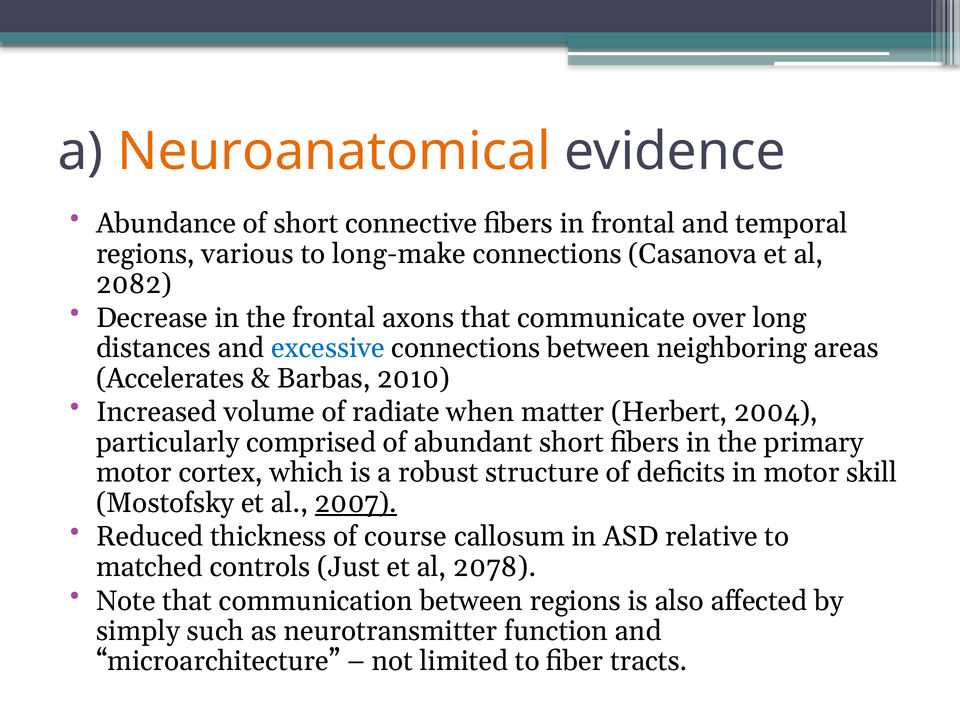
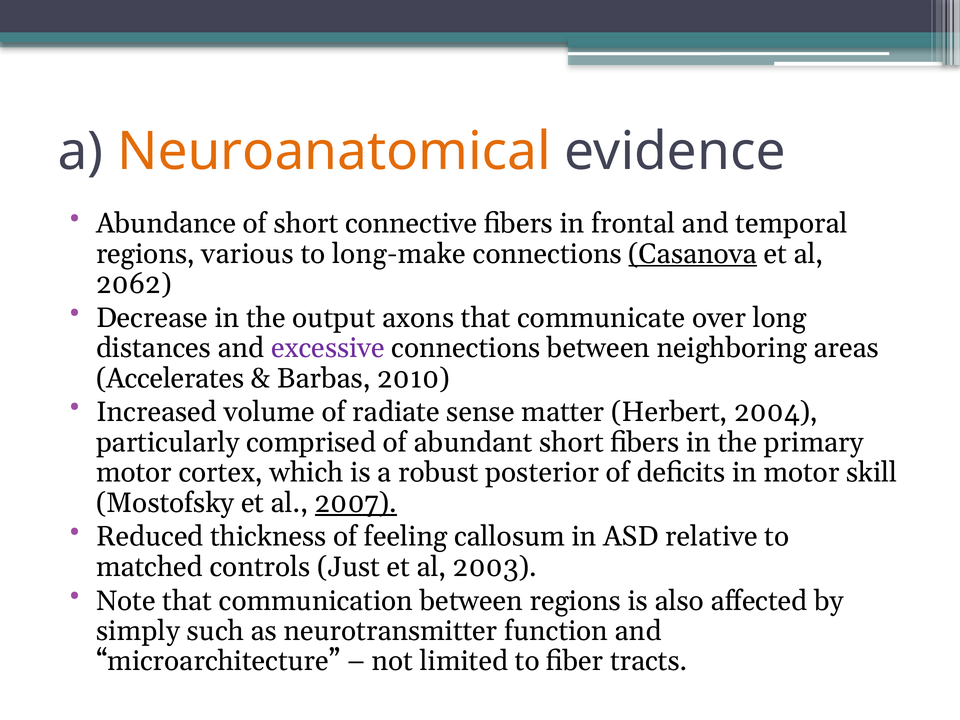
Casanova underline: none -> present
2082: 2082 -> 2062
the frontal: frontal -> output
excessive colour: blue -> purple
when: when -> sense
structure: structure -> posterior
course: course -> feeling
2078: 2078 -> 2003
